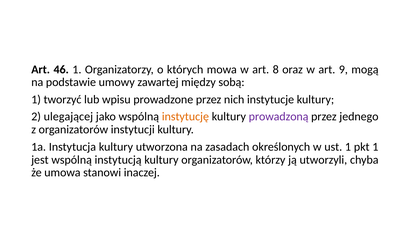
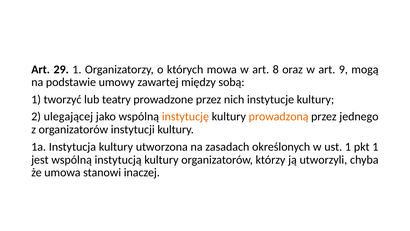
46: 46 -> 29
wpisu: wpisu -> teatry
prowadzoną colour: purple -> orange
